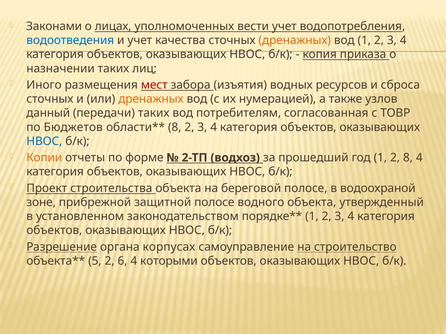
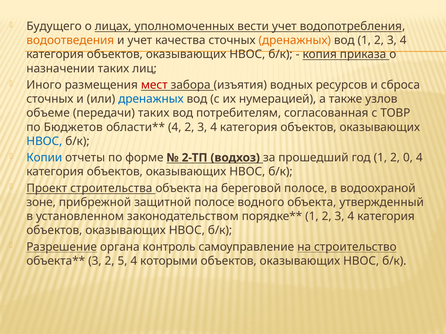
Законами: Законами -> Будущего
водоотведения colour: blue -> orange
дренажных at (151, 99) colour: orange -> blue
данный: данный -> объеме
8 at (175, 127): 8 -> 4
Копии colour: orange -> blue
2 8: 8 -> 0
корпусах: корпусах -> контроль
5 at (95, 261): 5 -> 3
6: 6 -> 5
